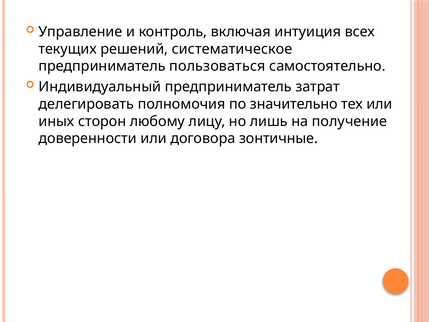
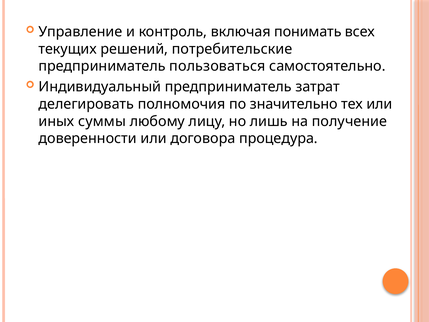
интуиция: интуиция -> понимать
систематическое: систематическое -> потребительские
сторон: сторон -> суммы
зонтичные: зонтичные -> процедура
